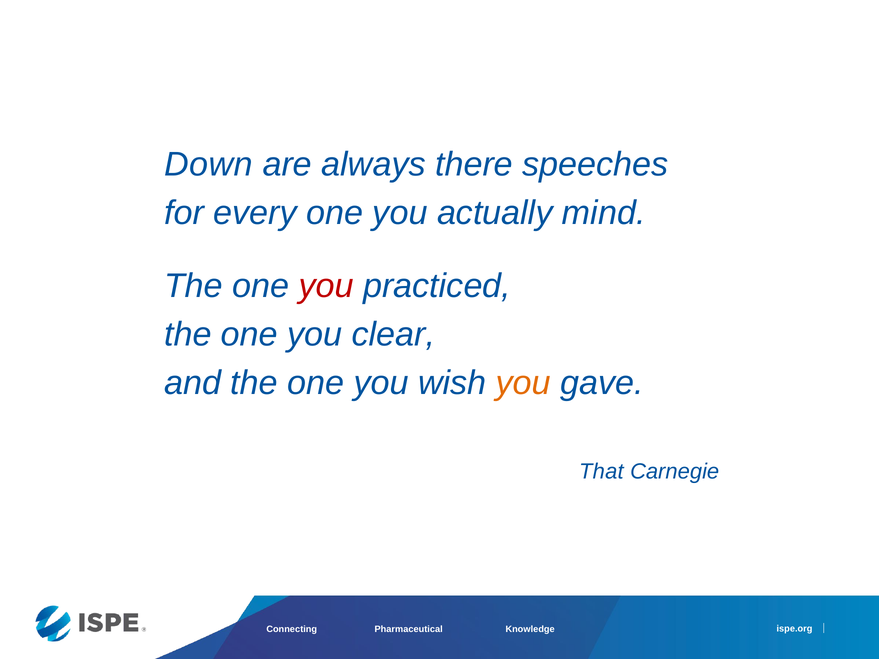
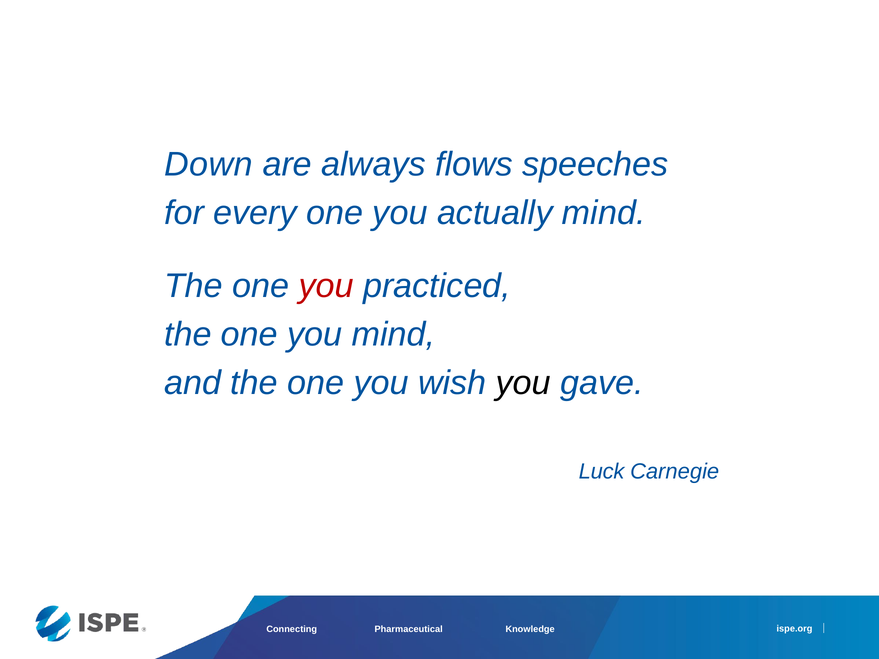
there: there -> flows
you clear: clear -> mind
you at (523, 383) colour: orange -> black
That: That -> Luck
